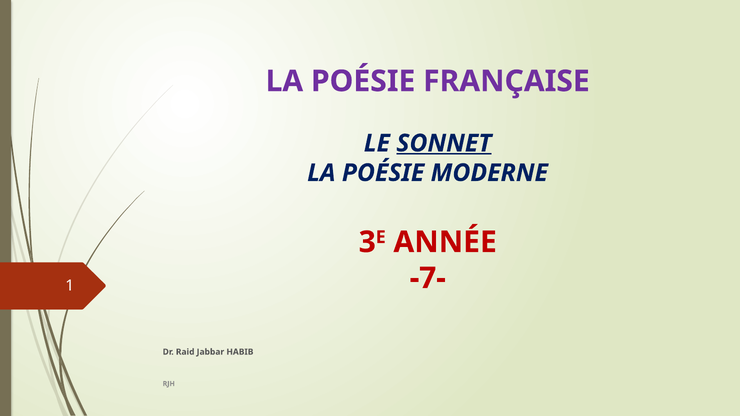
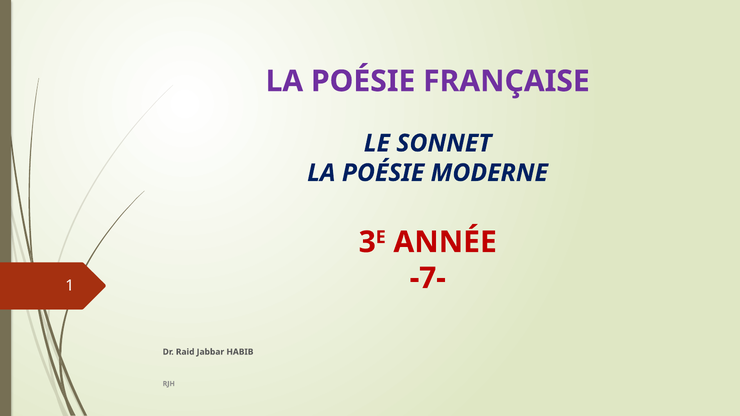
SONNET underline: present -> none
